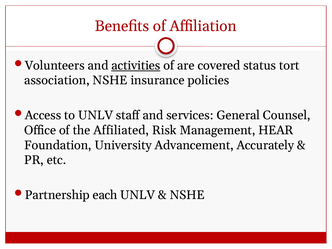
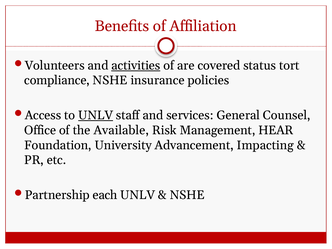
association: association -> compliance
UNLV at (96, 115) underline: none -> present
Affiliated: Affiliated -> Available
Accurately: Accurately -> Impacting
